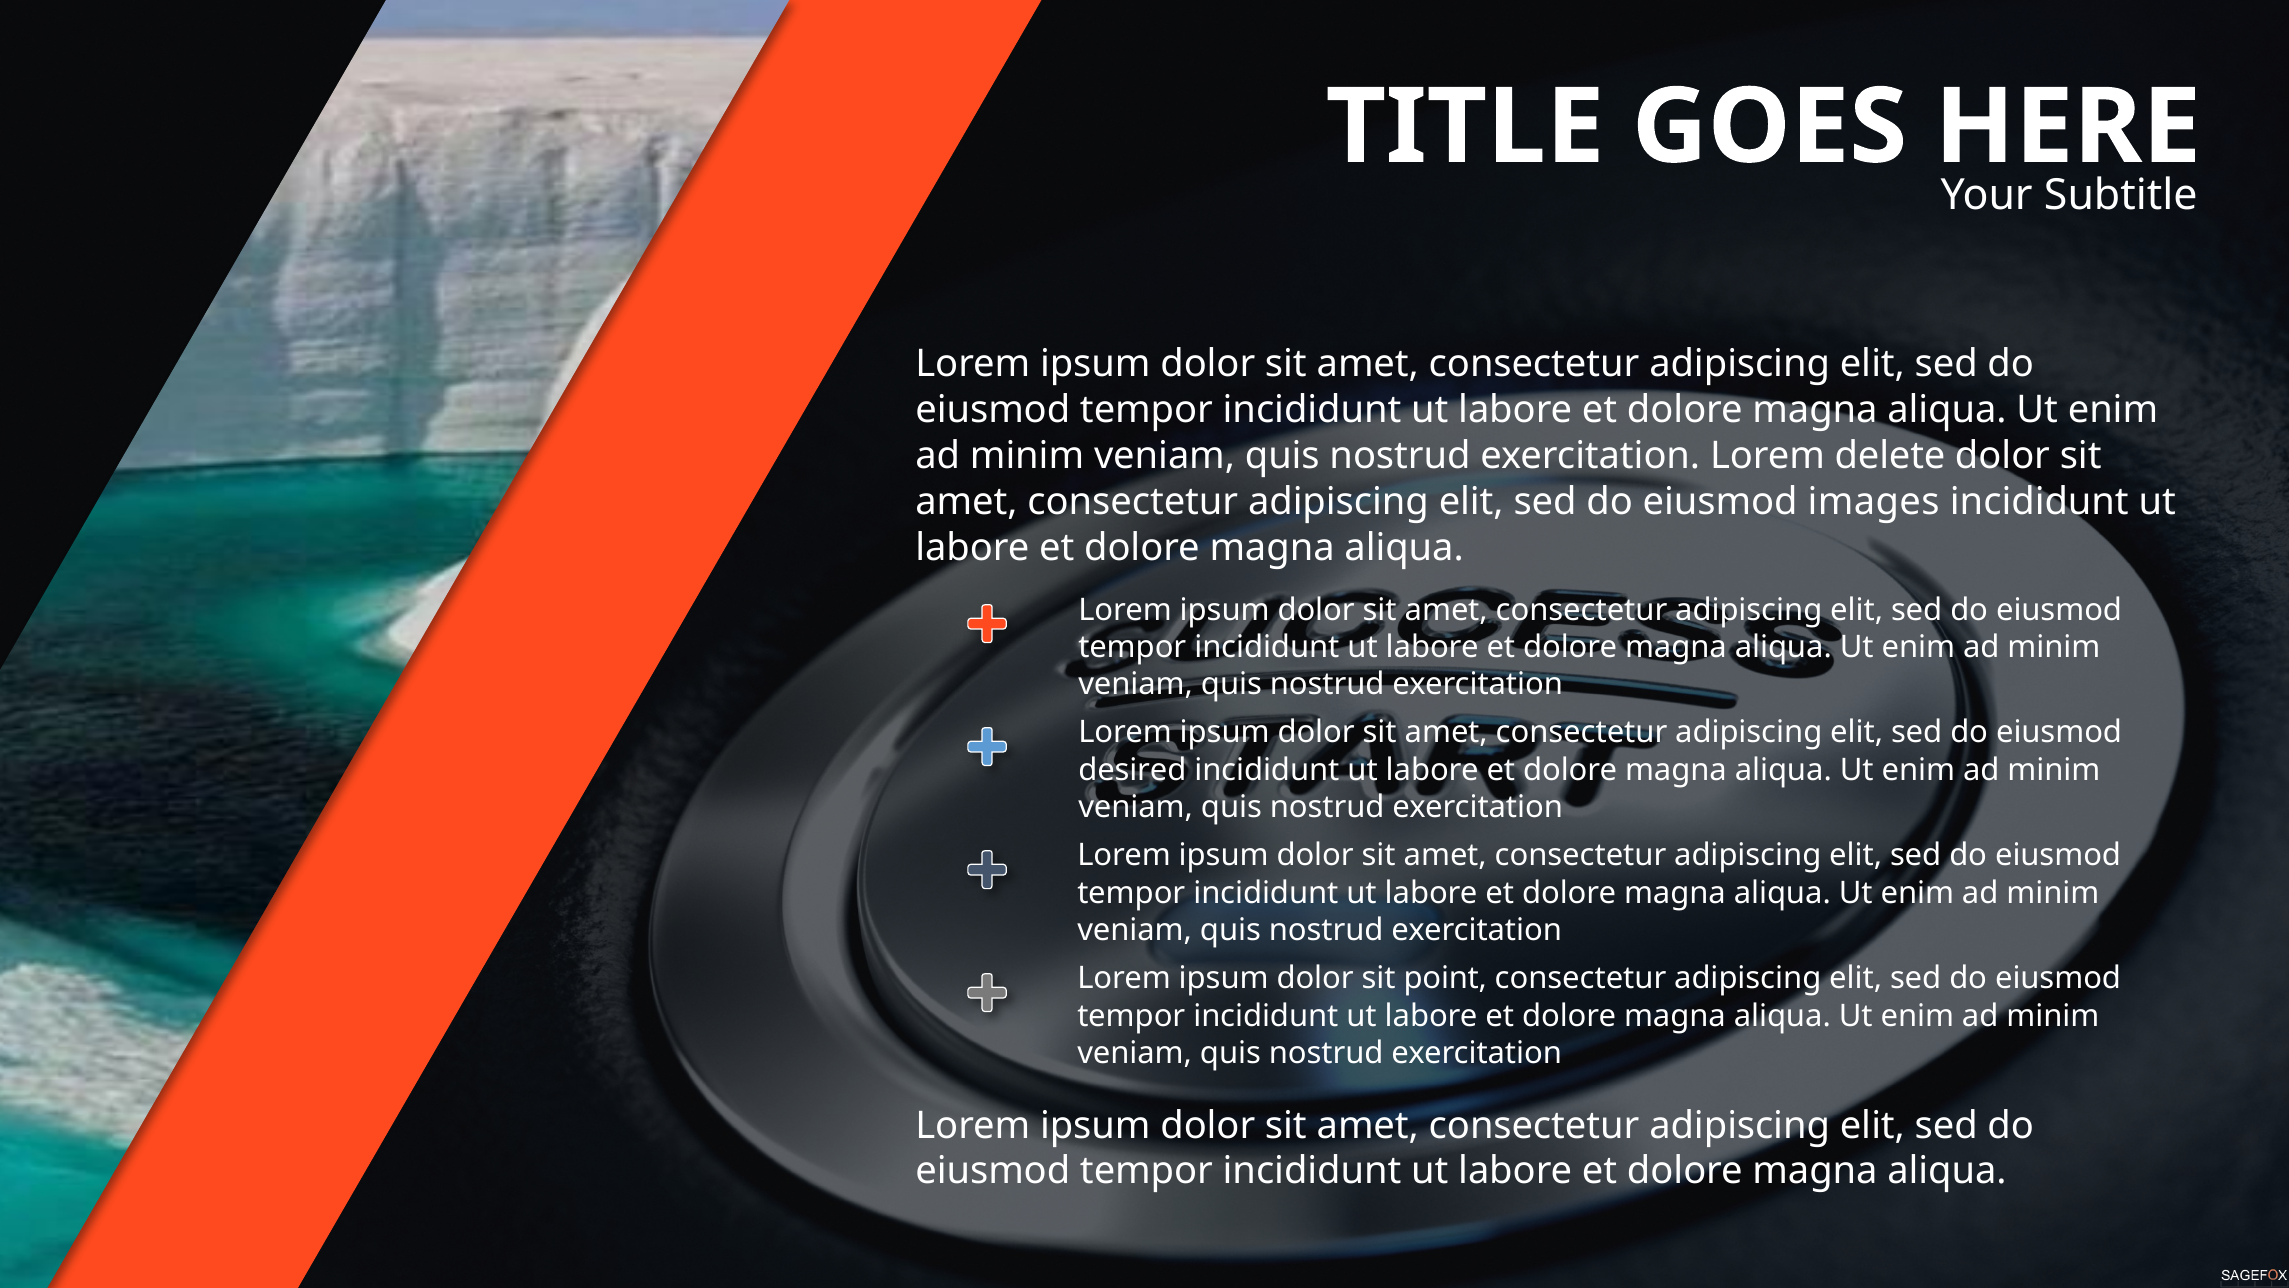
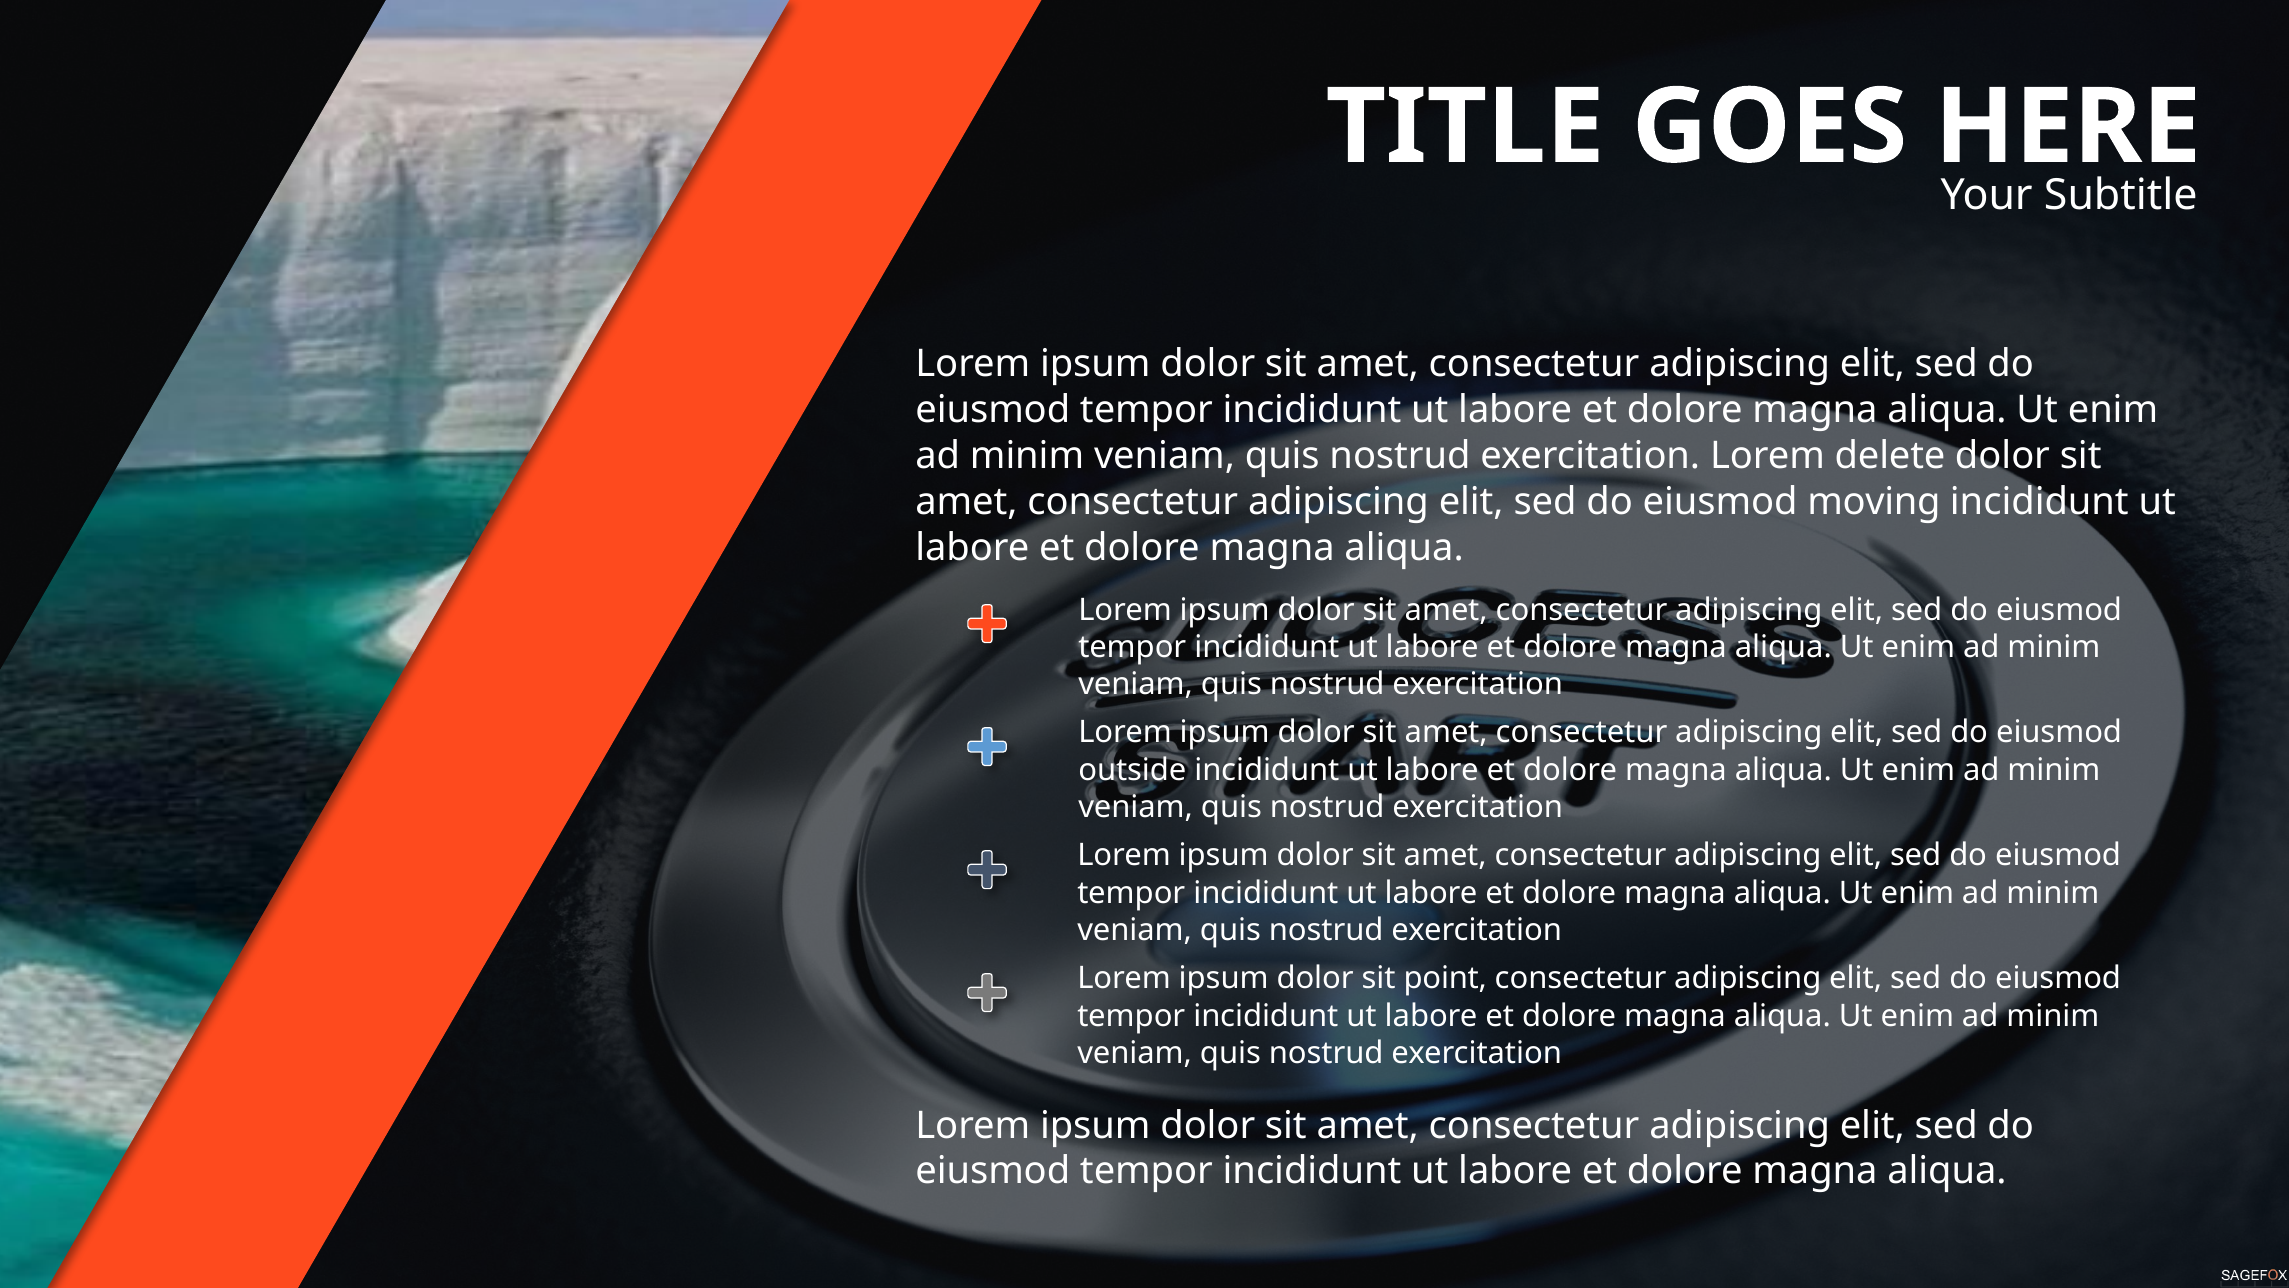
images: images -> moving
desired: desired -> outside
